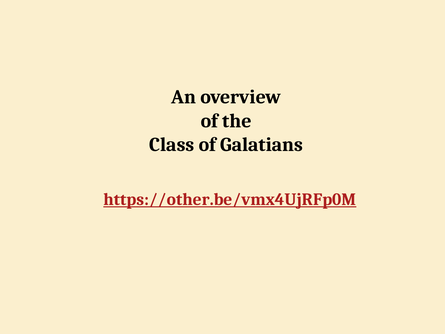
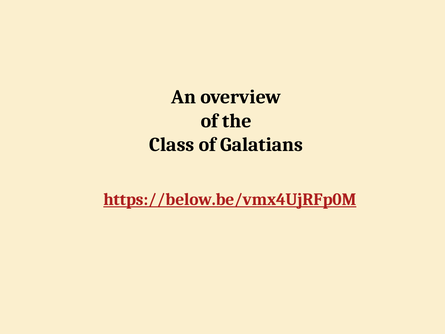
https://other.be/vmx4UjRFp0M: https://other.be/vmx4UjRFp0M -> https://below.be/vmx4UjRFp0M
